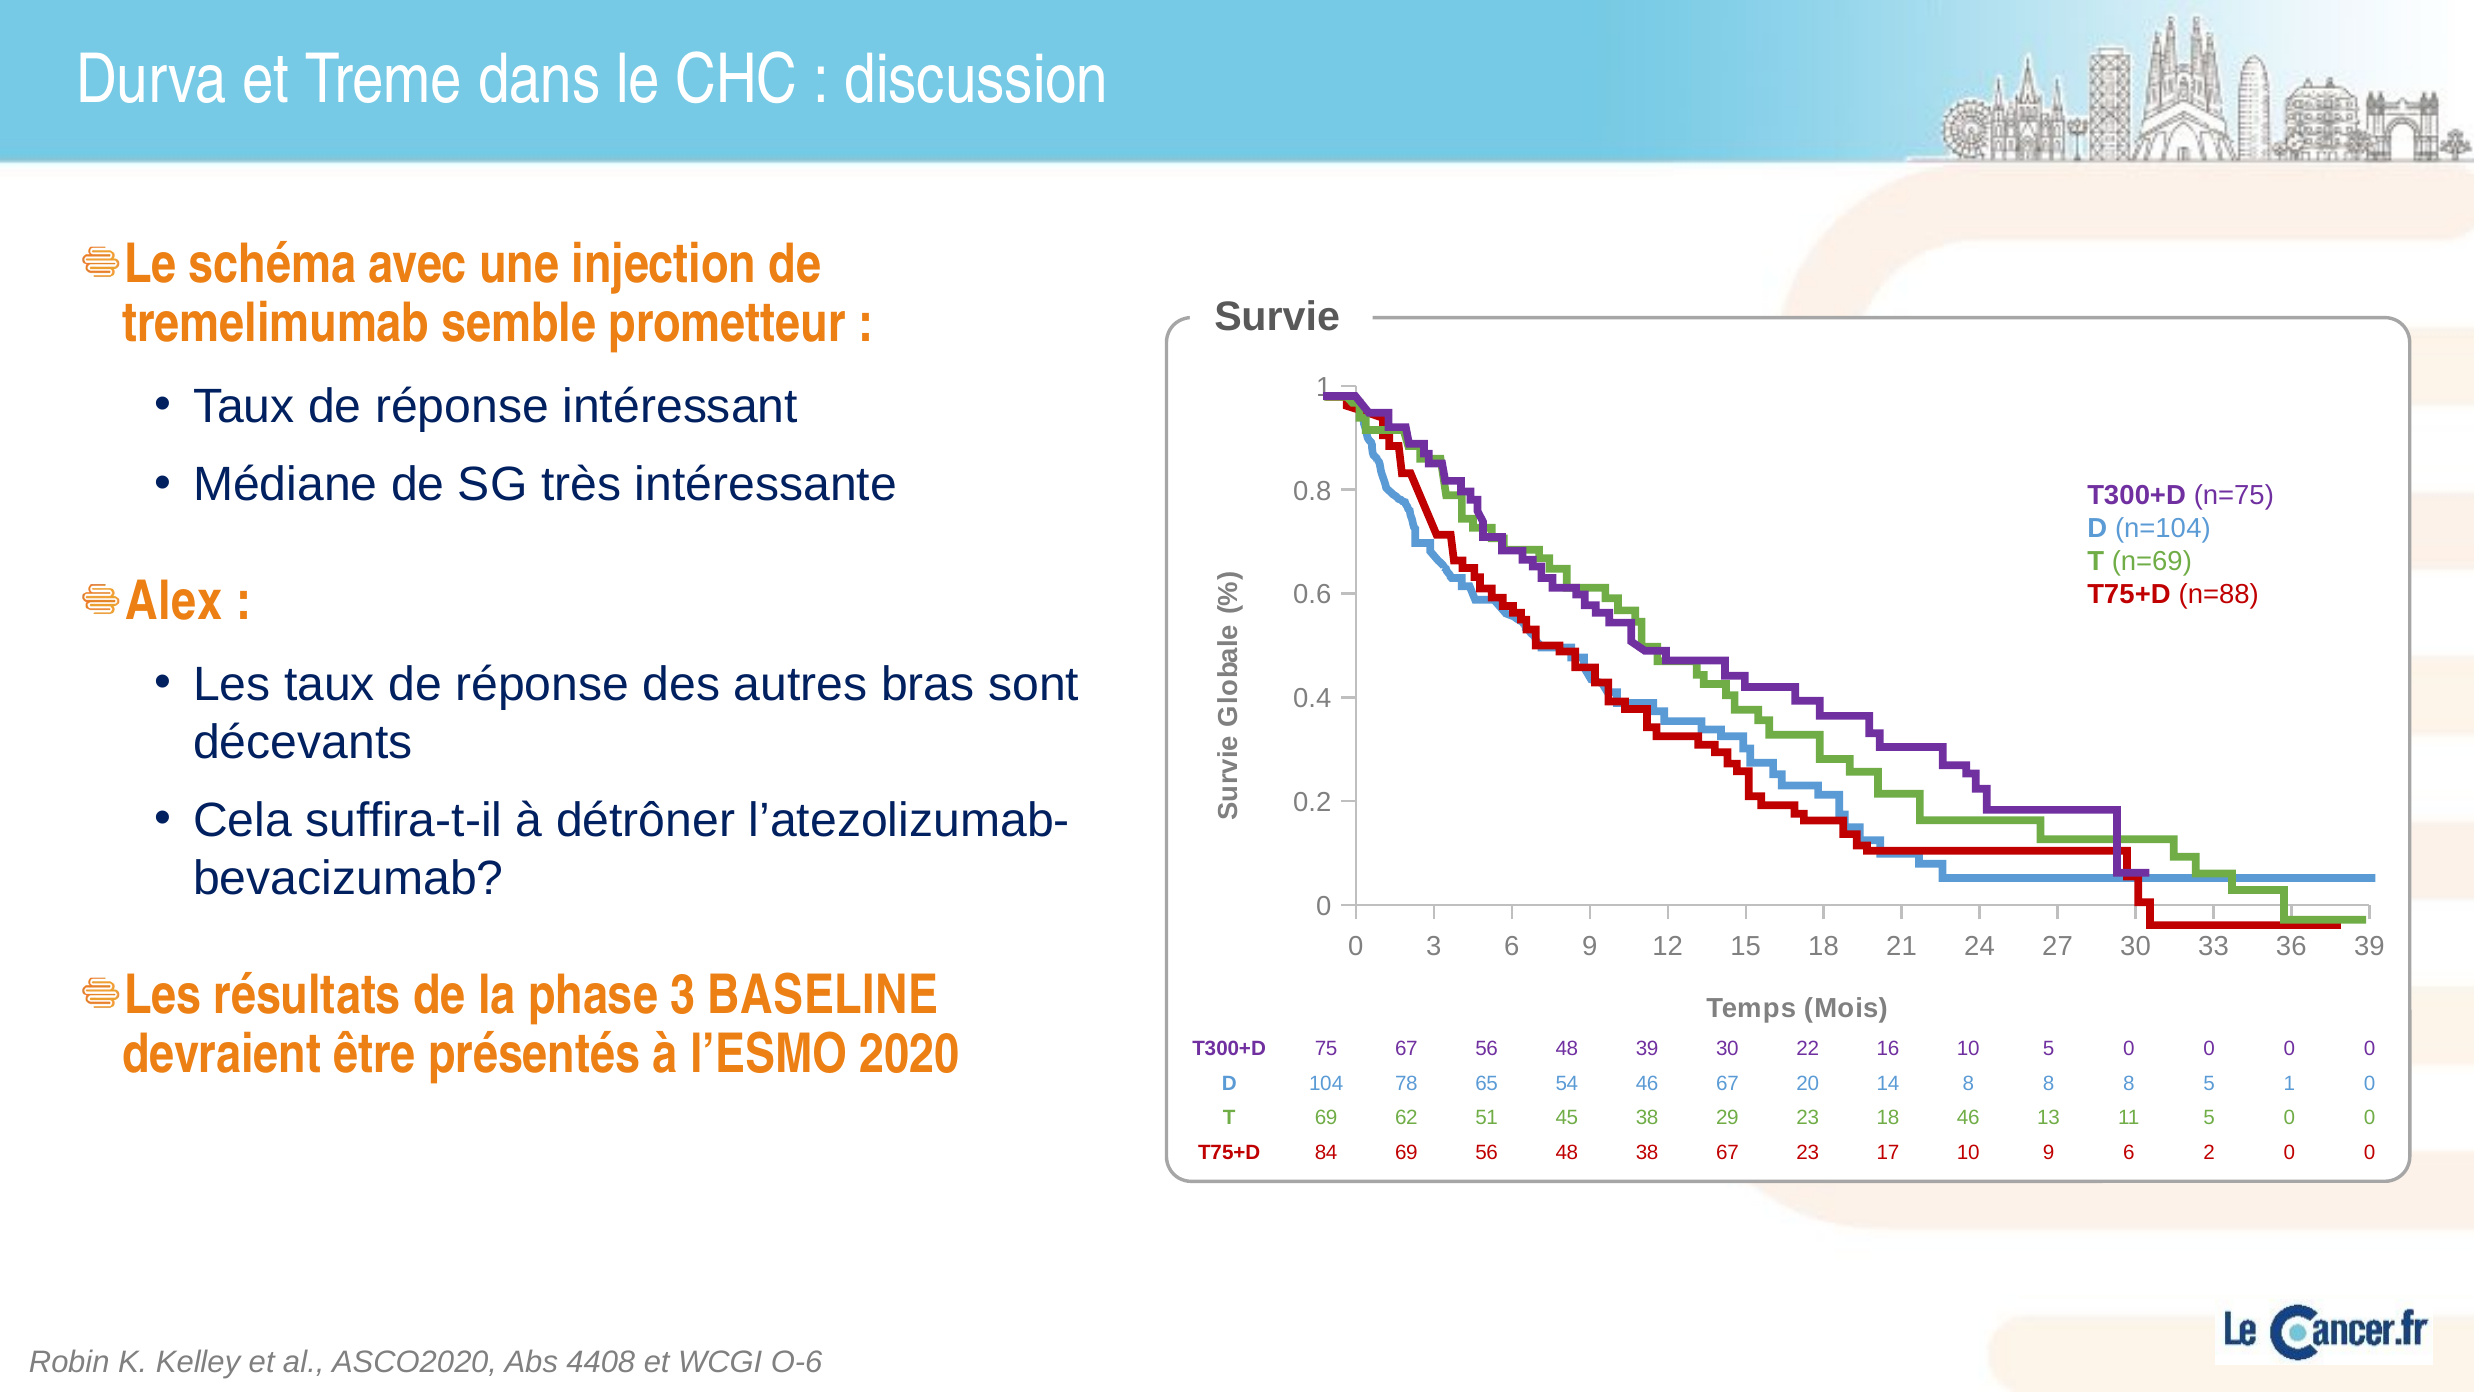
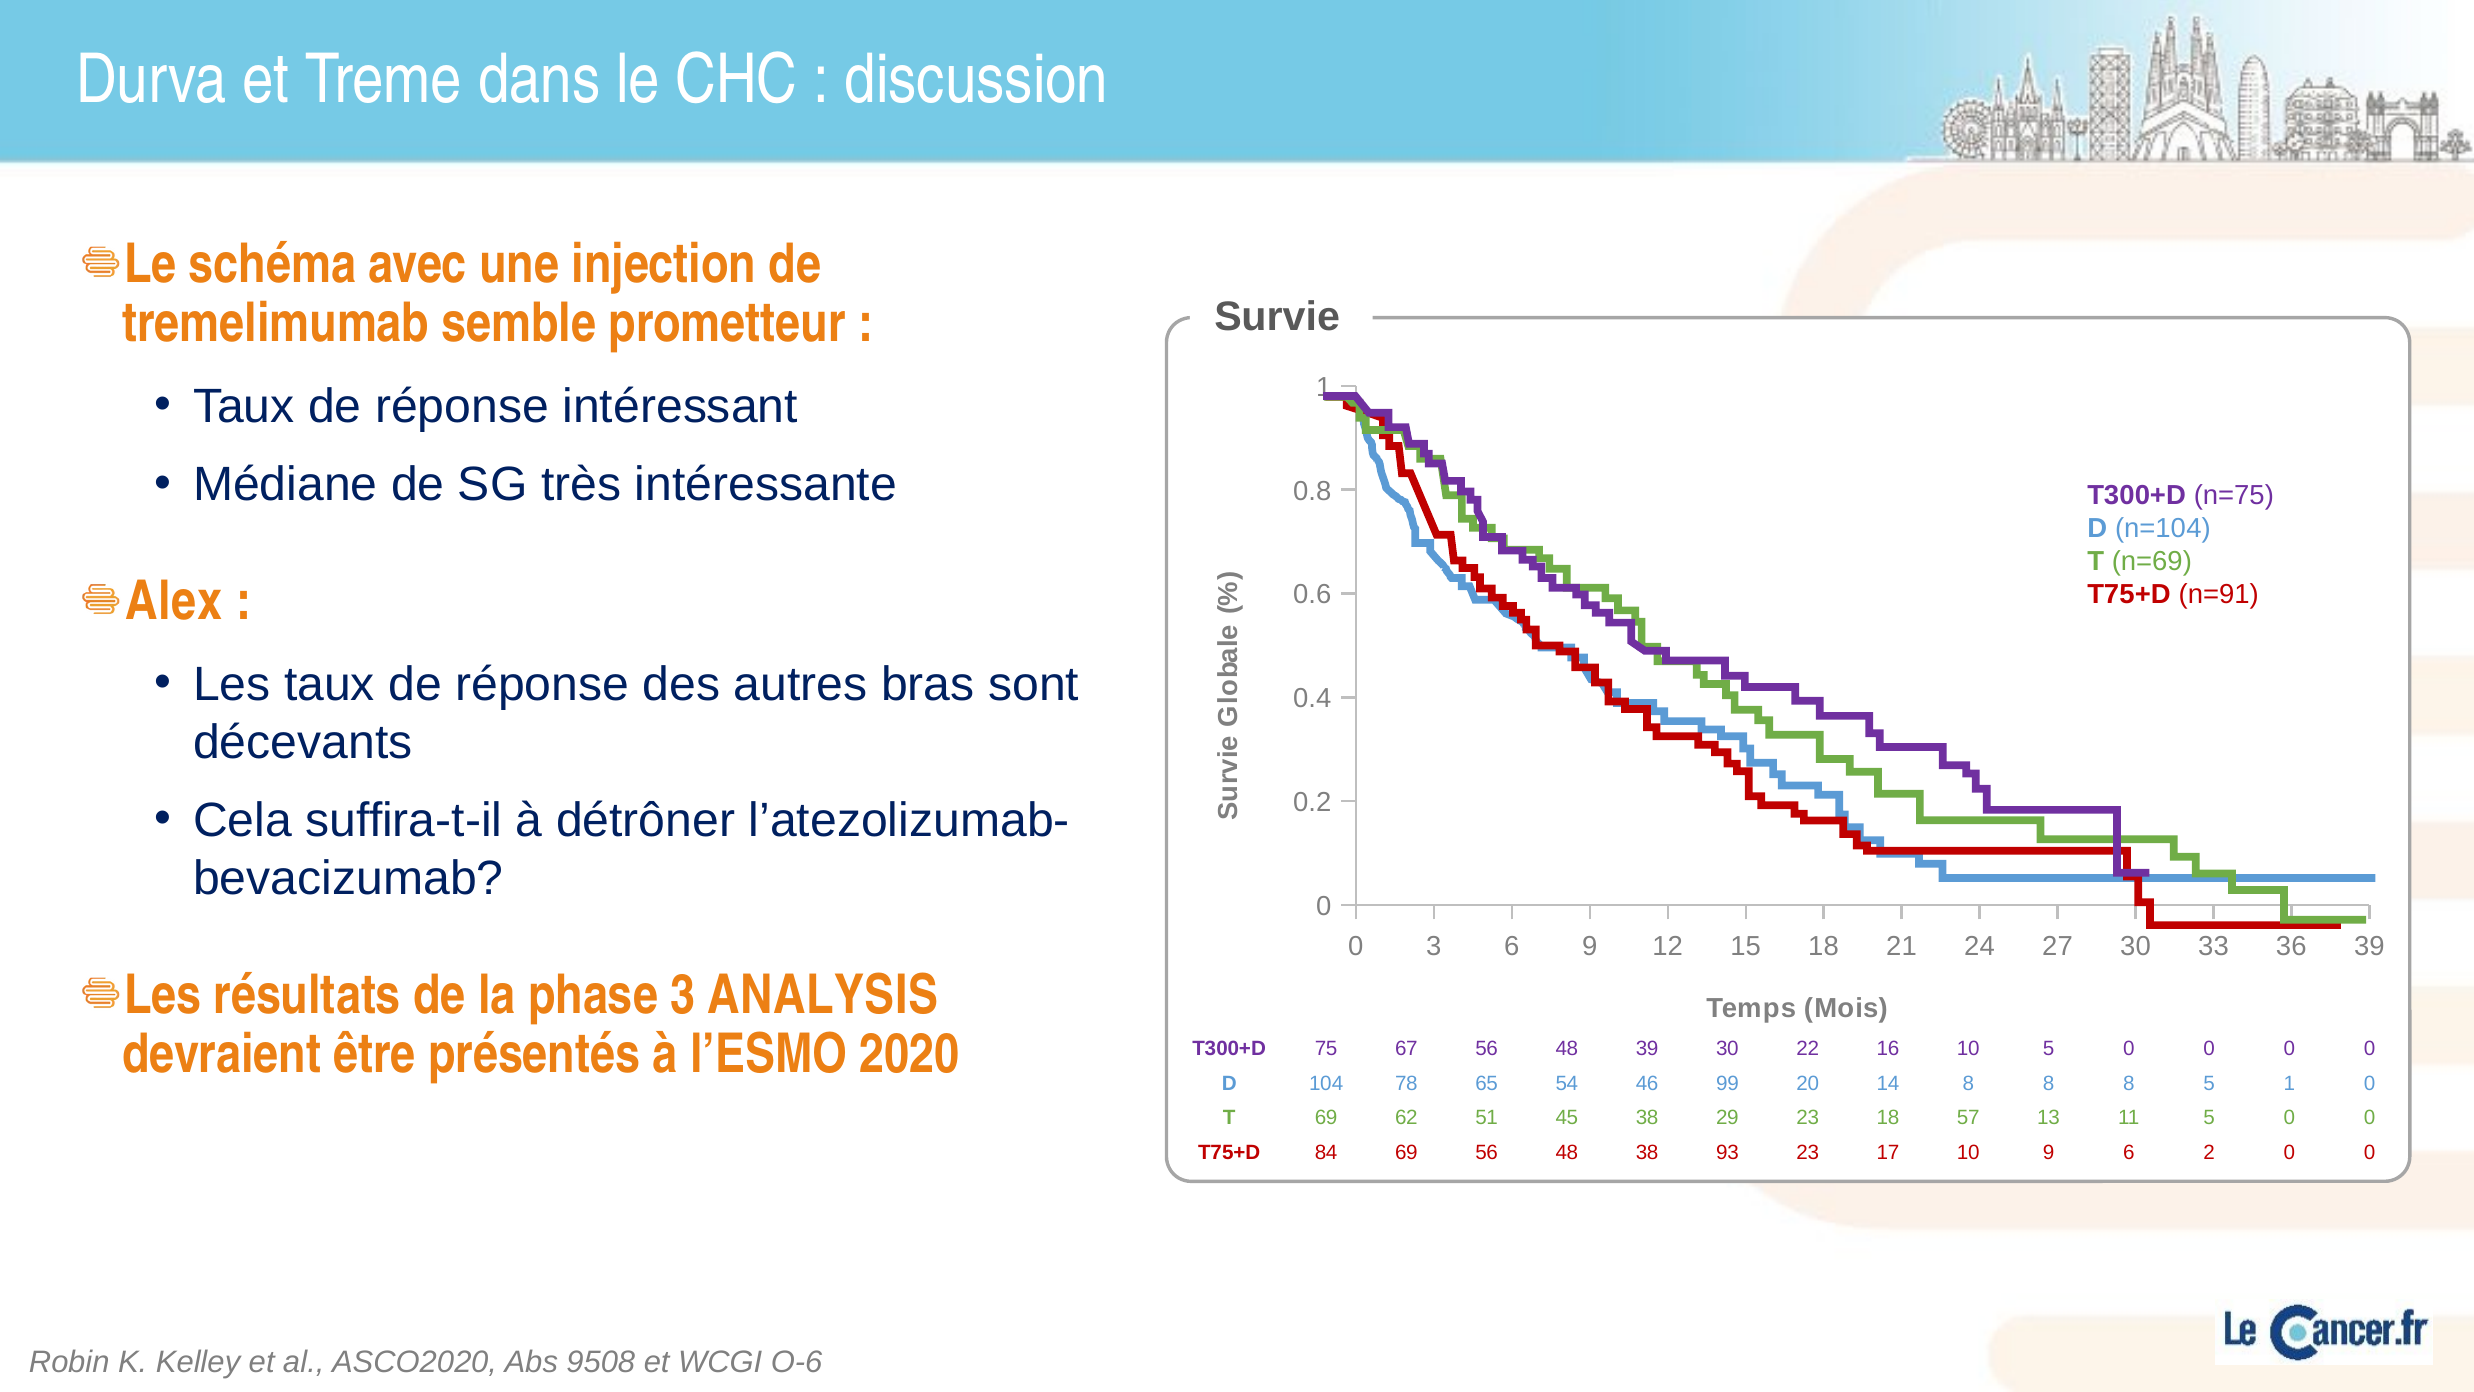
n=88: n=88 -> n=91
BASELINE: BASELINE -> ANALYSIS
46 67: 67 -> 99
18 46: 46 -> 57
38 67: 67 -> 93
4408: 4408 -> 9508
